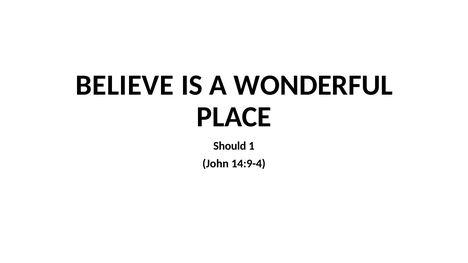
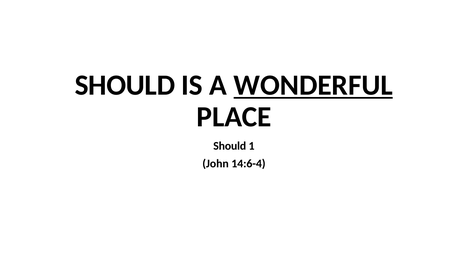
BELIEVE at (125, 85): BELIEVE -> SHOULD
WONDERFUL underline: none -> present
14:9-4: 14:9-4 -> 14:6-4
